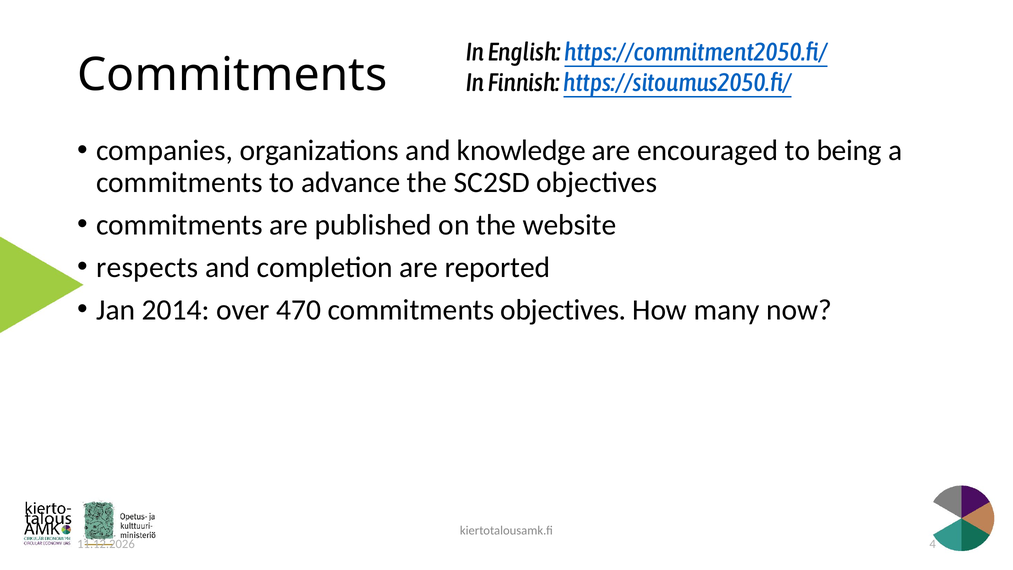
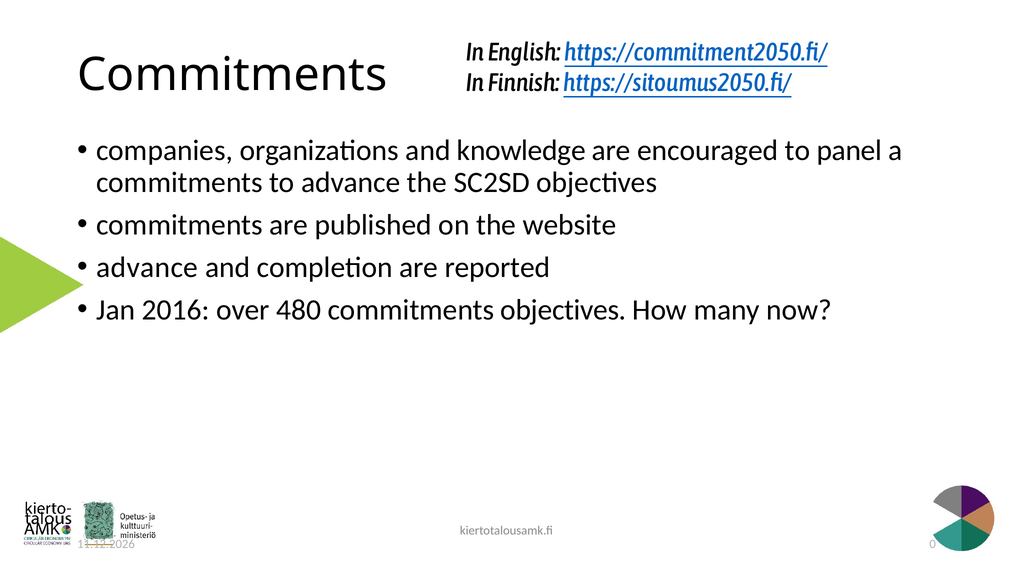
being: being -> panel
respects at (147, 267): respects -> advance
2014: 2014 -> 2016
470: 470 -> 480
4: 4 -> 0
